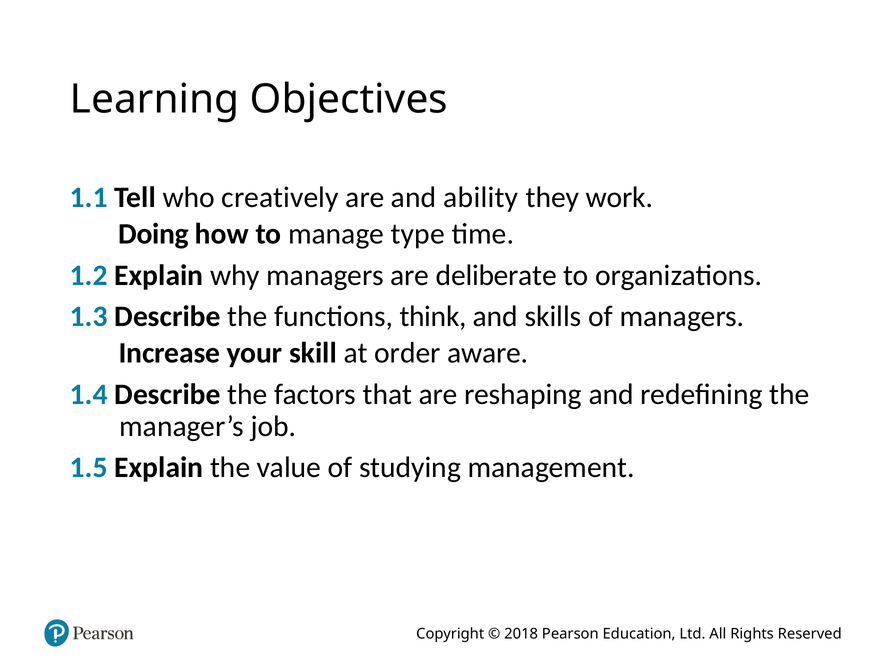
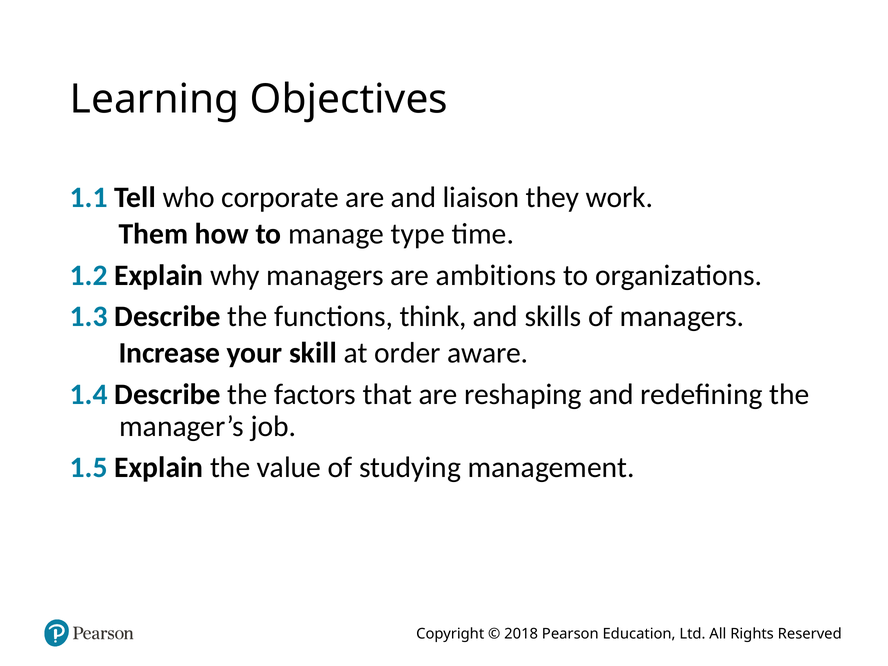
creatively: creatively -> corporate
ability: ability -> liaison
Doing: Doing -> Them
deliberate: deliberate -> ambitions
